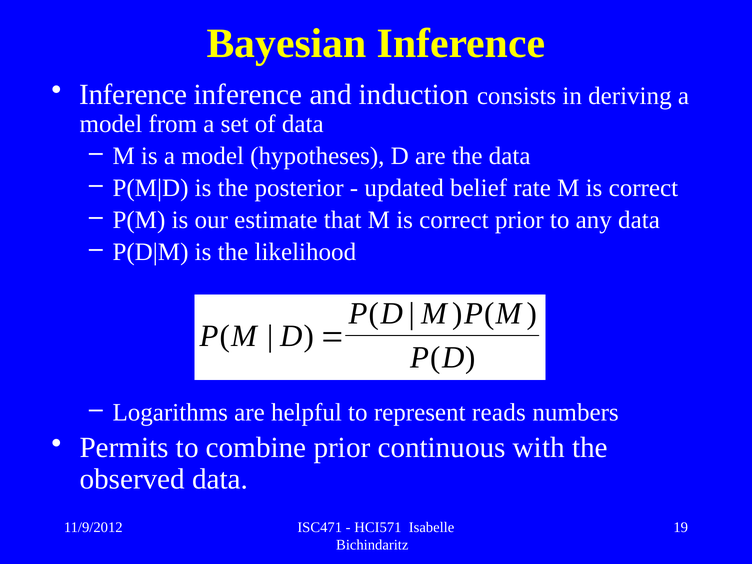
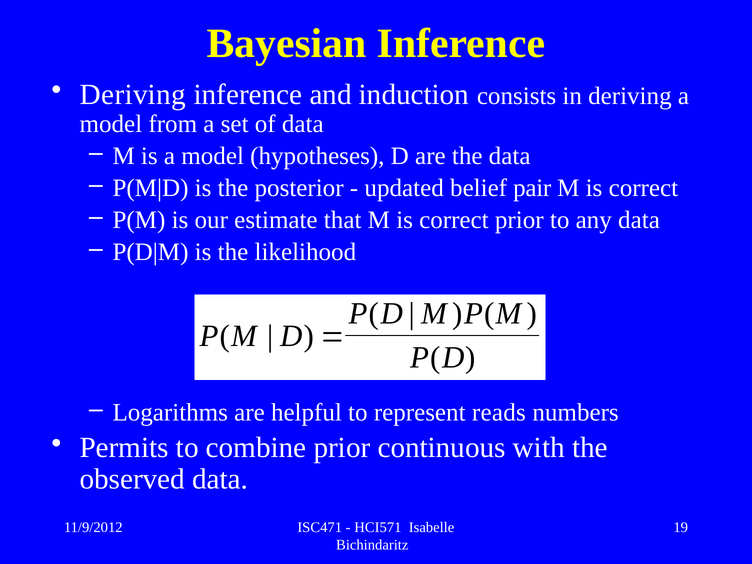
Inference at (133, 95): Inference -> Deriving
rate: rate -> pair
